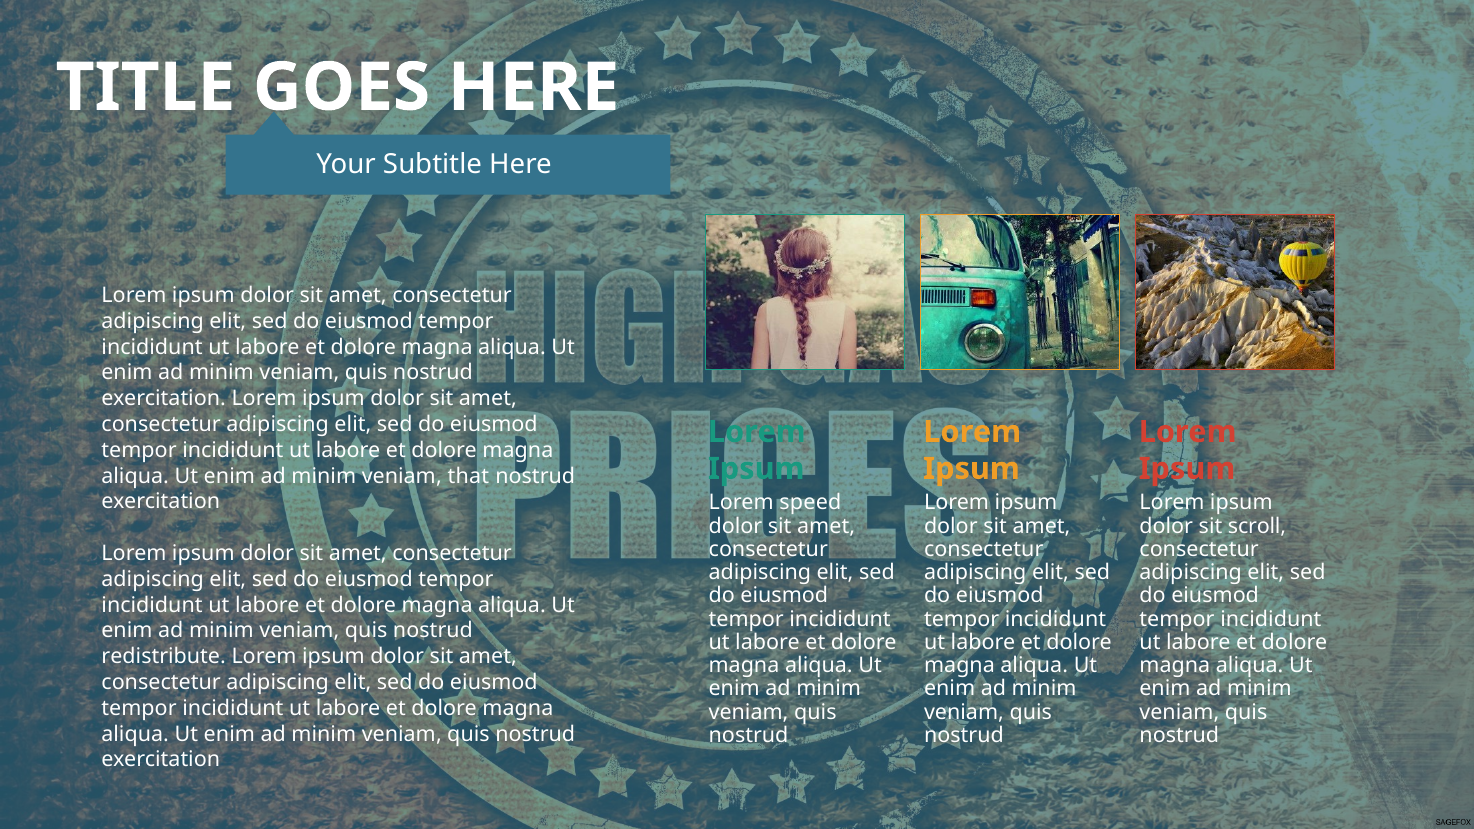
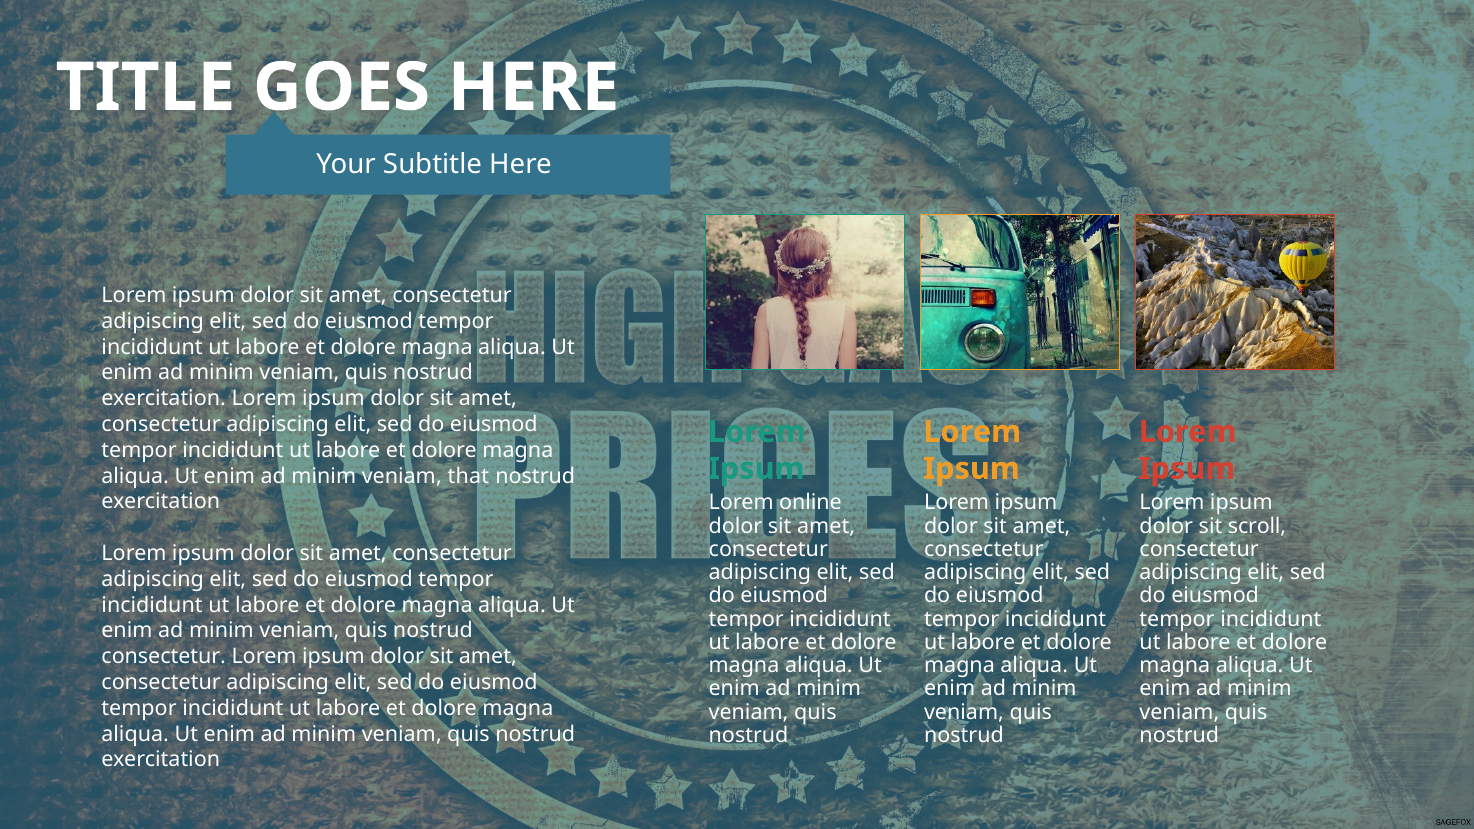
speed: speed -> online
redistribute at (164, 657): redistribute -> consectetur
